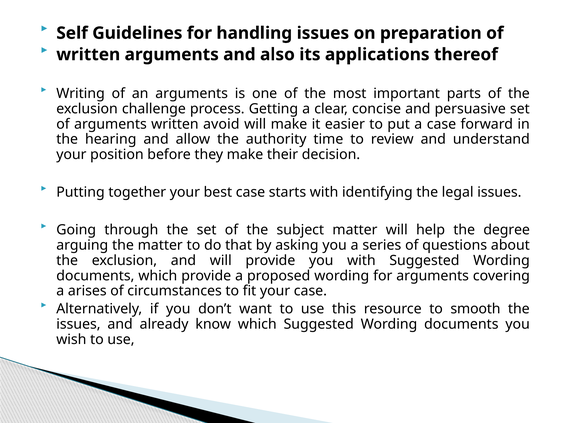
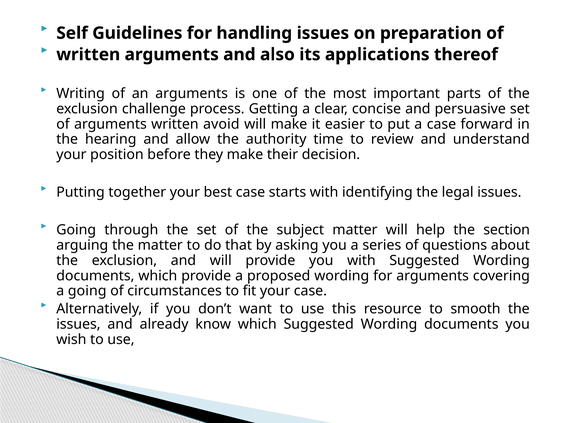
degree: degree -> section
a arises: arises -> going
